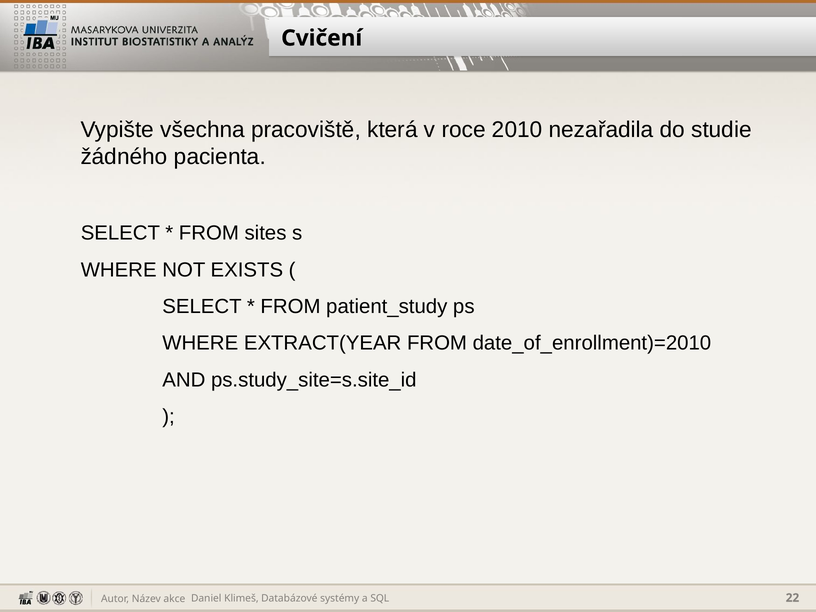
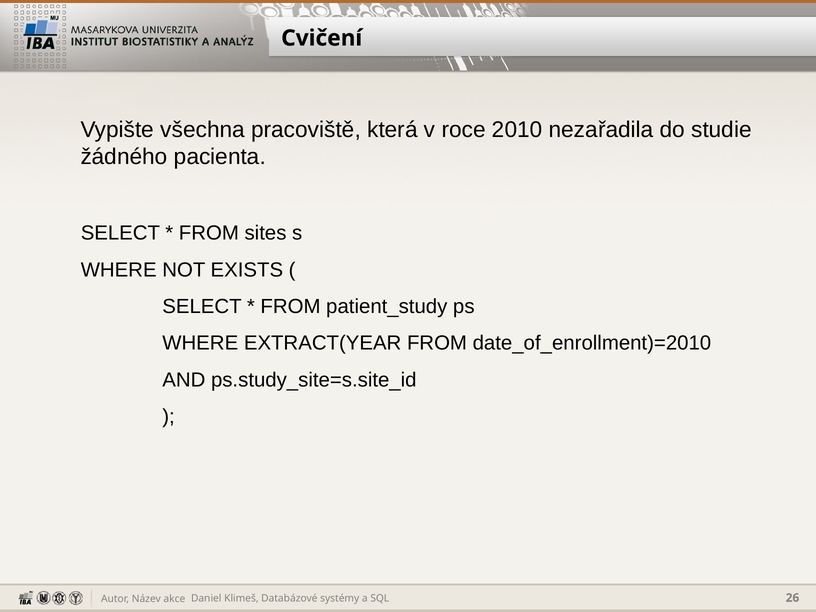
22: 22 -> 26
